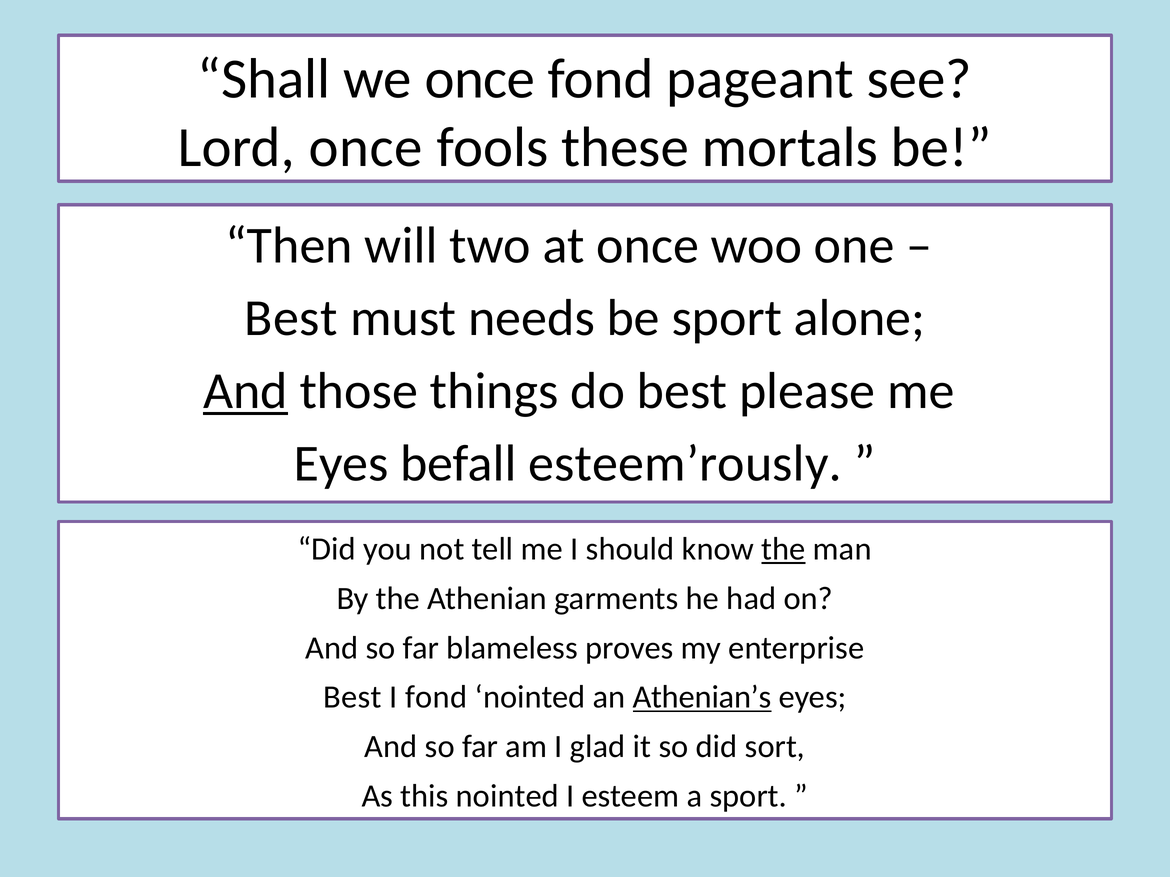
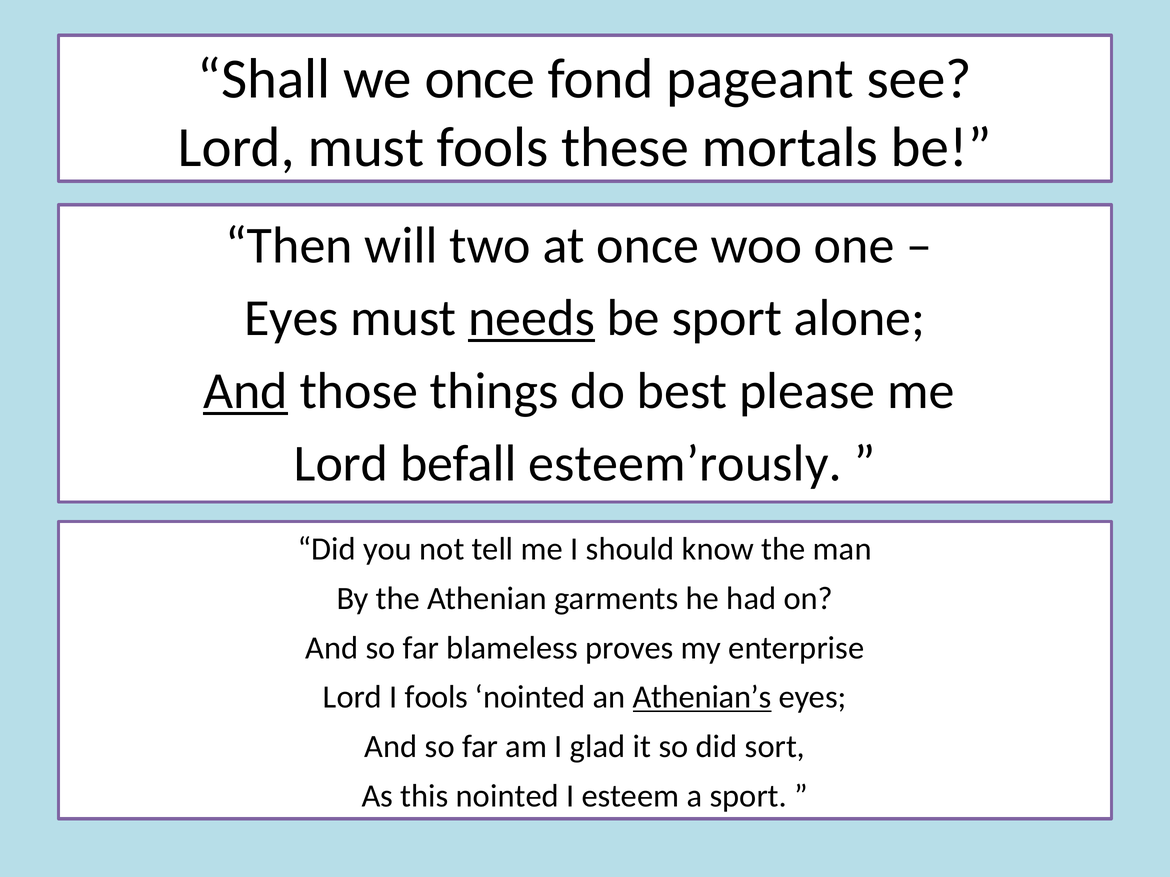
Lord once: once -> must
Best at (291, 318): Best -> Eyes
needs underline: none -> present
Eyes at (341, 464): Eyes -> Lord
the at (783, 549) underline: present -> none
Best at (352, 698): Best -> Lord
I fond: fond -> fools
